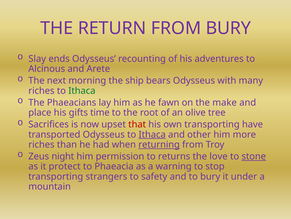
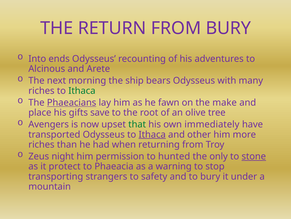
Slay: Slay -> Into
Phaeacians underline: none -> present
time: time -> save
Sacrifices: Sacrifices -> Avengers
that colour: red -> green
own transporting: transporting -> immediately
returning underline: present -> none
returns: returns -> hunted
love: love -> only
